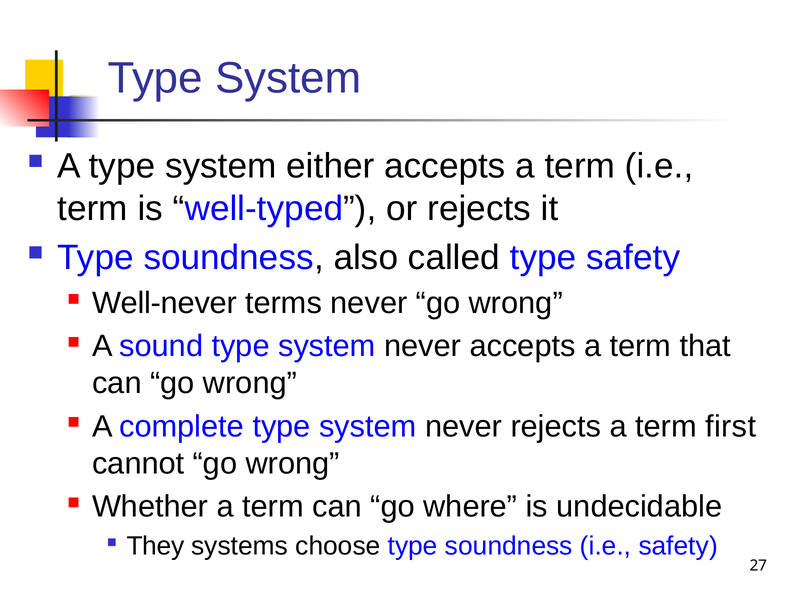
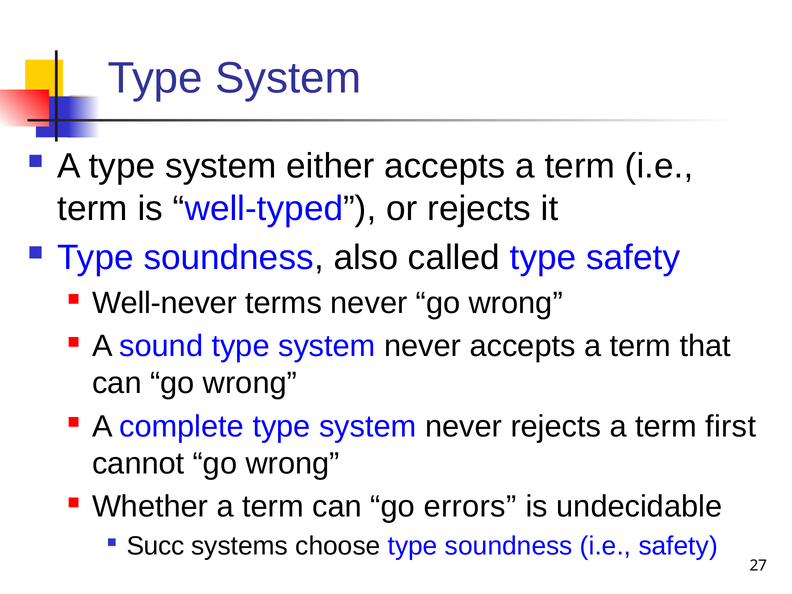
where: where -> errors
They: They -> Succ
